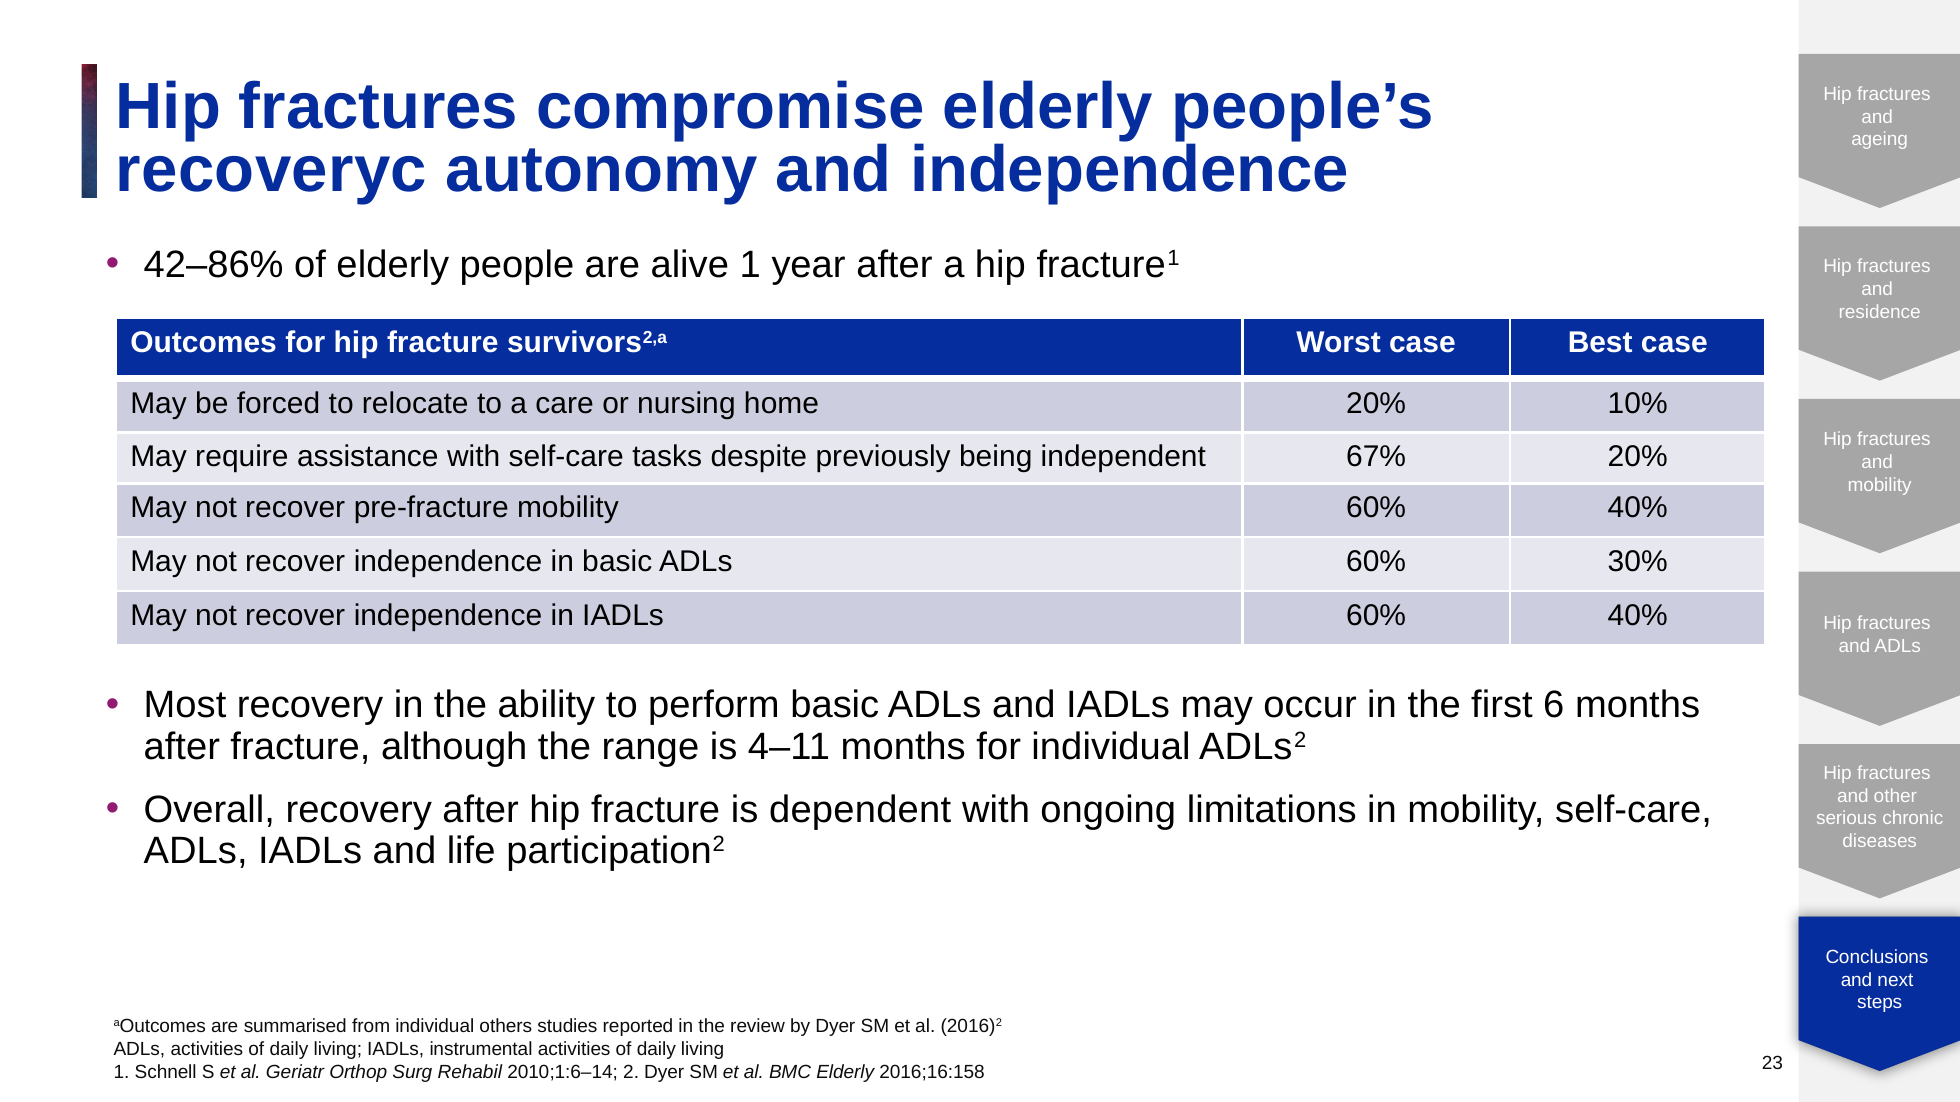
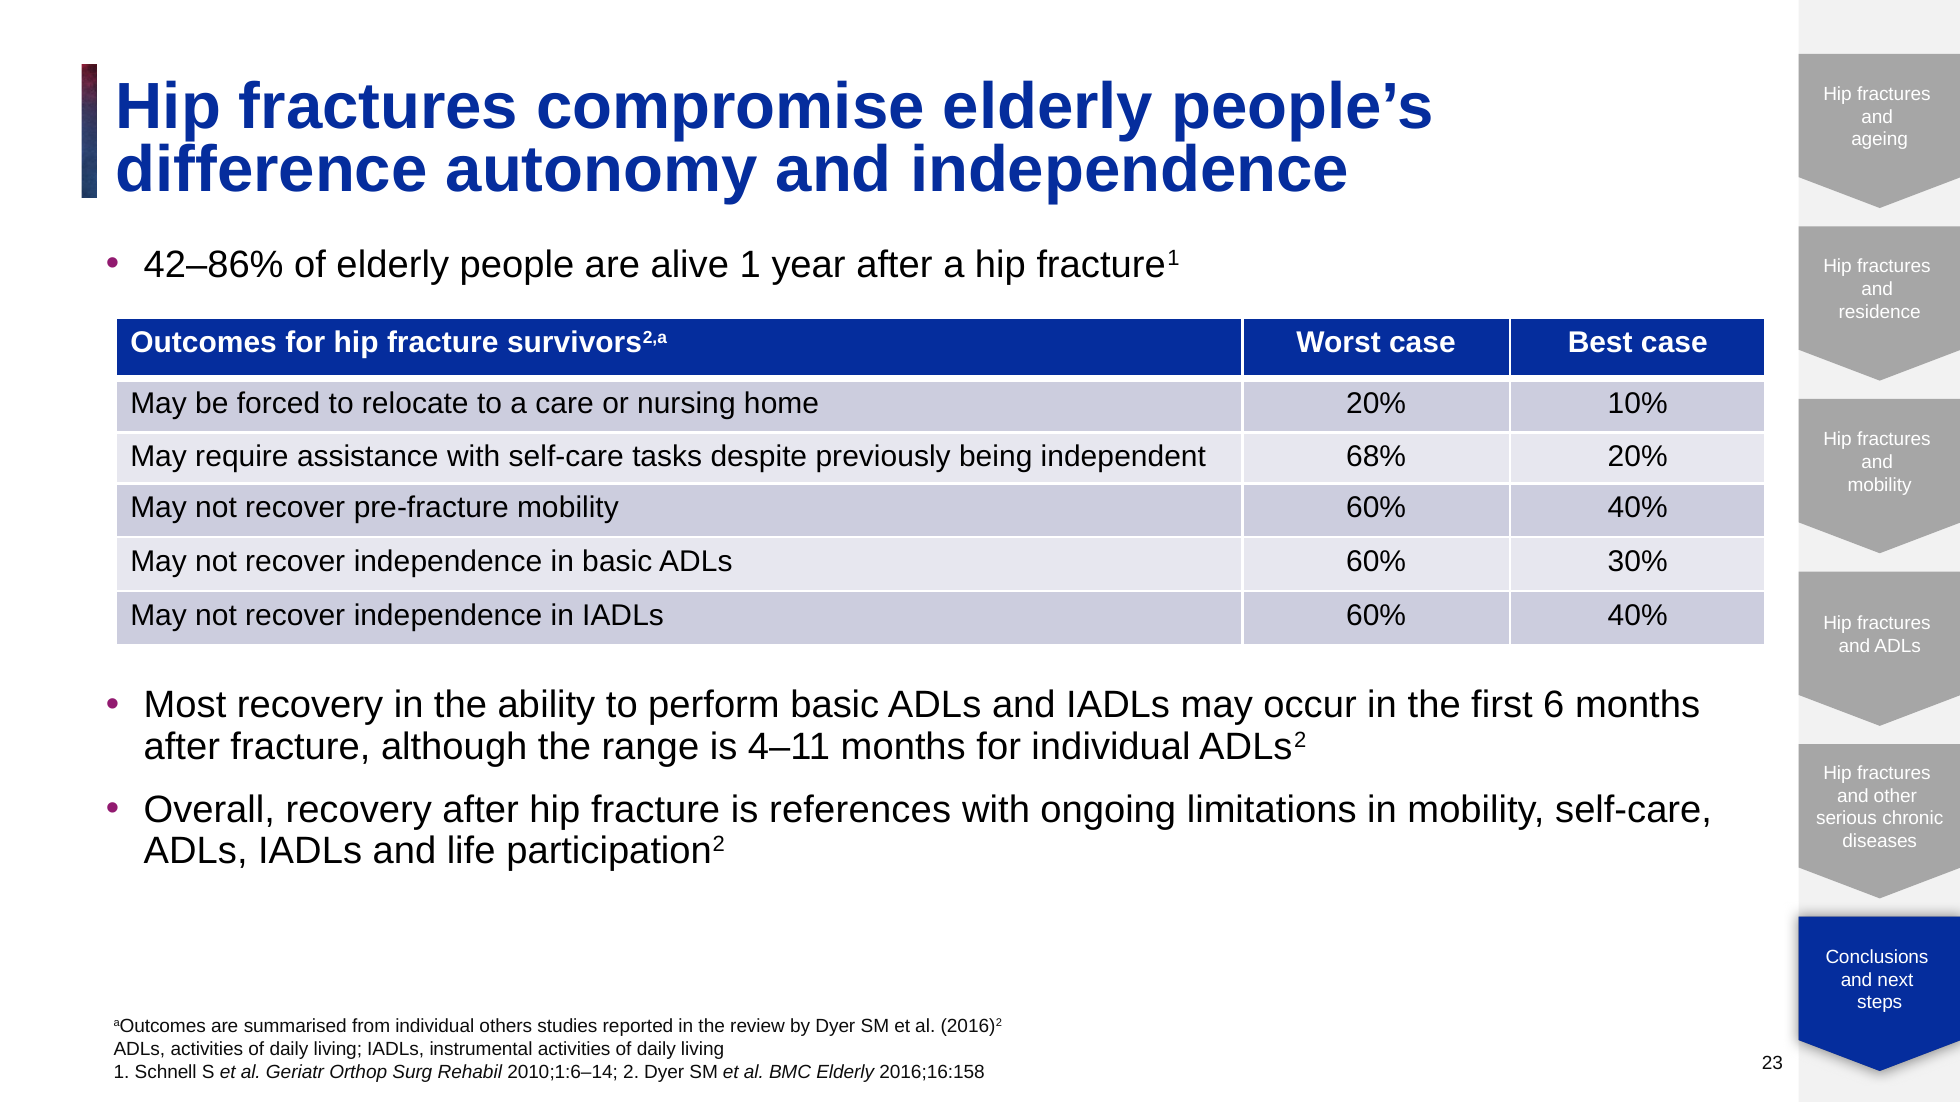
recoveryc: recoveryc -> difference
67%: 67% -> 68%
dependent: dependent -> references
